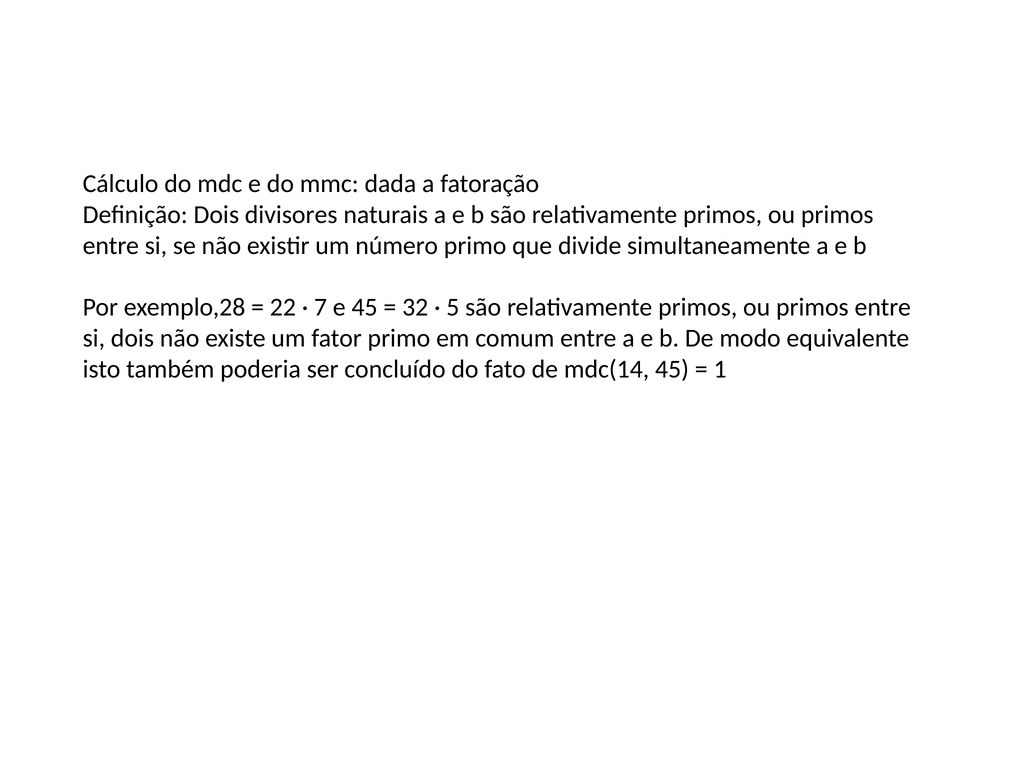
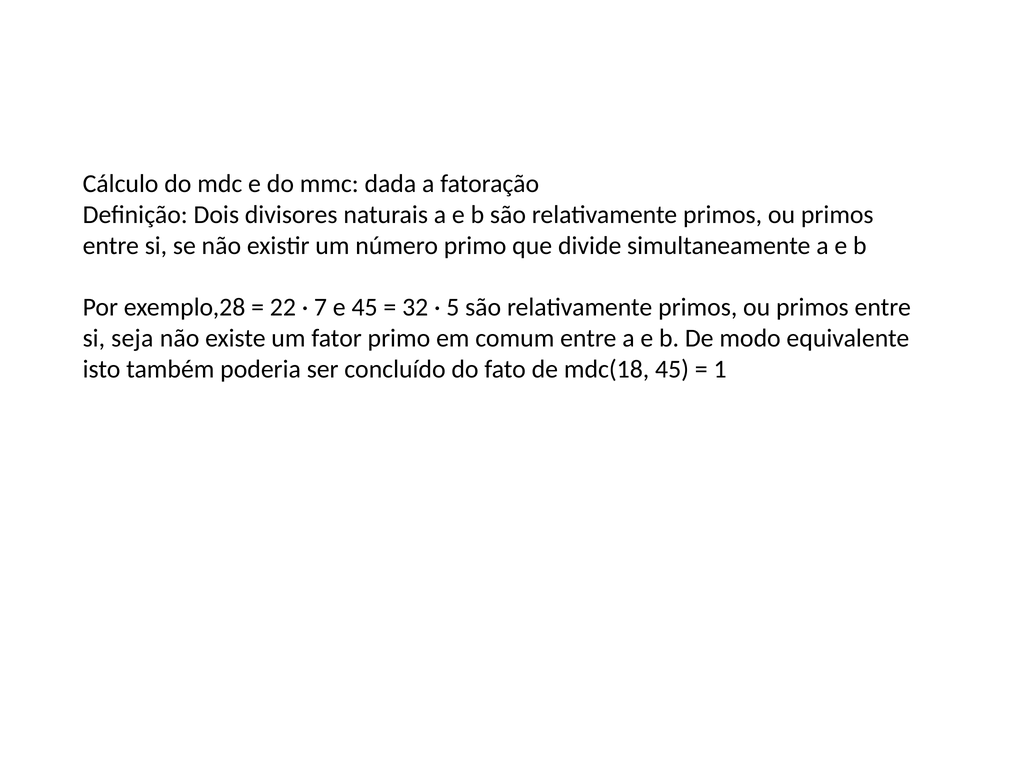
si dois: dois -> seja
mdc(14: mdc(14 -> mdc(18
